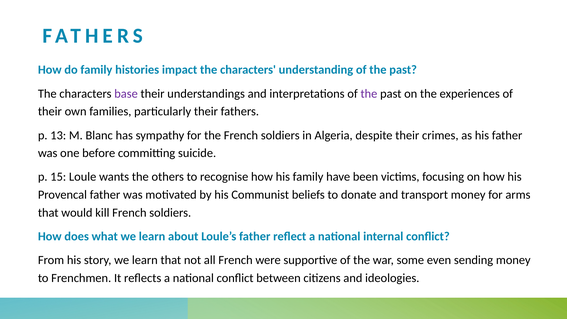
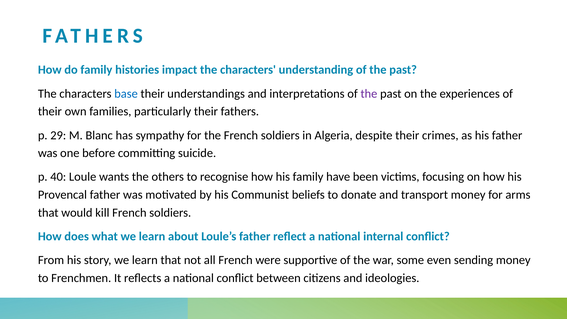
base colour: purple -> blue
13: 13 -> 29
15: 15 -> 40
